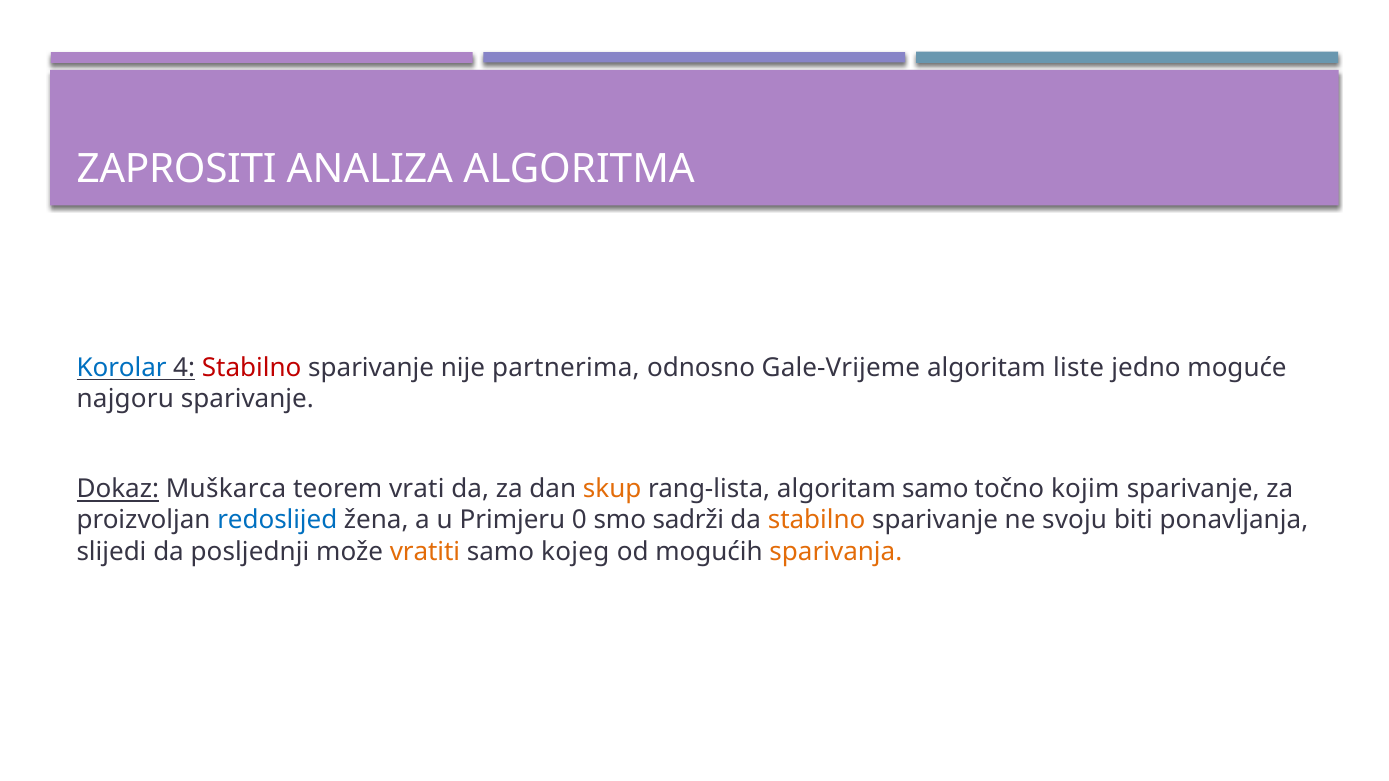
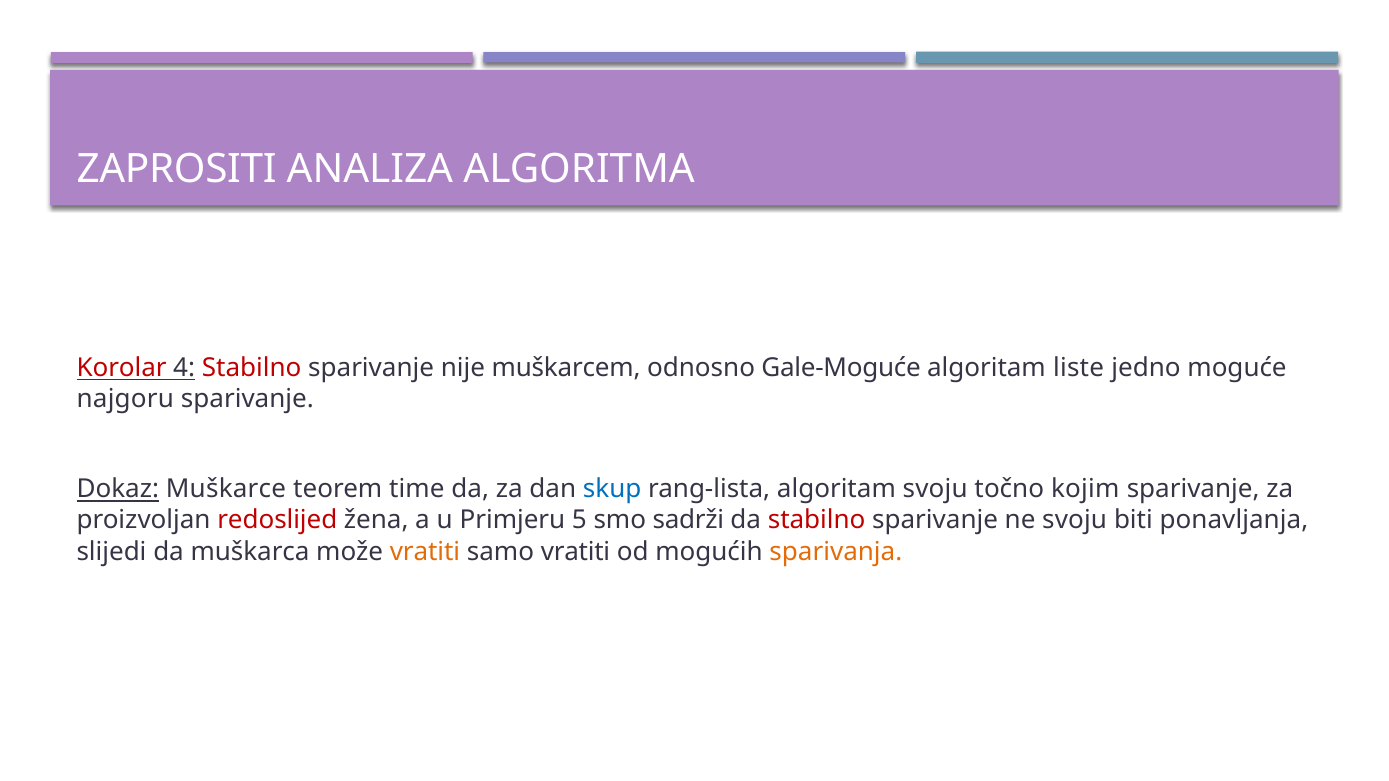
Korolar colour: blue -> red
partnerima: partnerima -> muškarcem
Gale-Vrijeme: Gale-Vrijeme -> Gale-Moguće
Muškarca: Muškarca -> Muškarce
vrati: vrati -> time
skup colour: orange -> blue
algoritam samo: samo -> svoju
redoslijed colour: blue -> red
0: 0 -> 5
stabilno at (817, 521) colour: orange -> red
posljednji: posljednji -> muškarca
samo kojeg: kojeg -> vratiti
